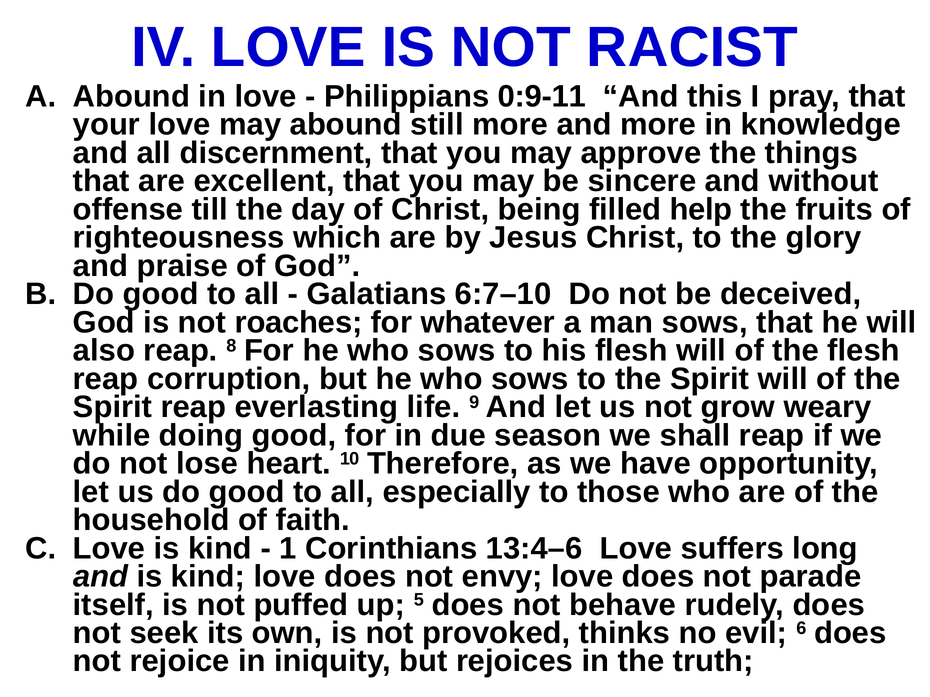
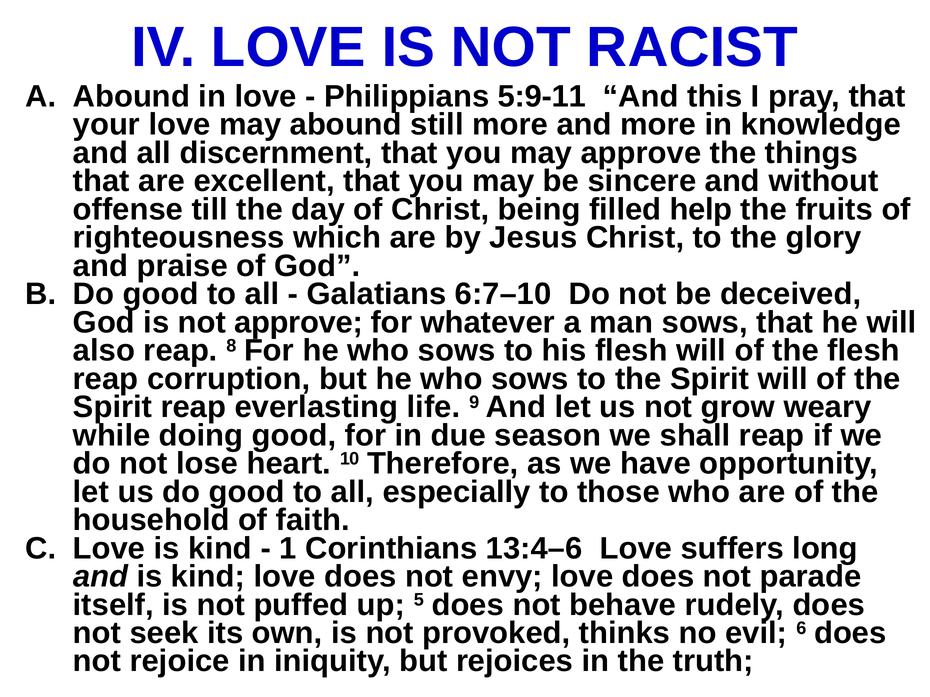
0:9-11: 0:9-11 -> 5:9-11
not roaches: roaches -> approve
